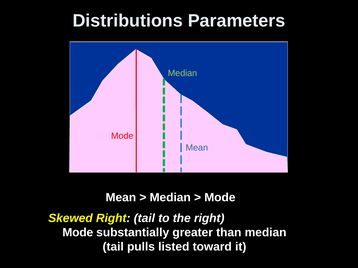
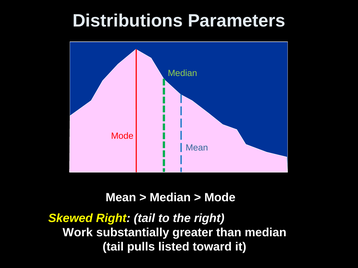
Mode at (78, 233): Mode -> Work
